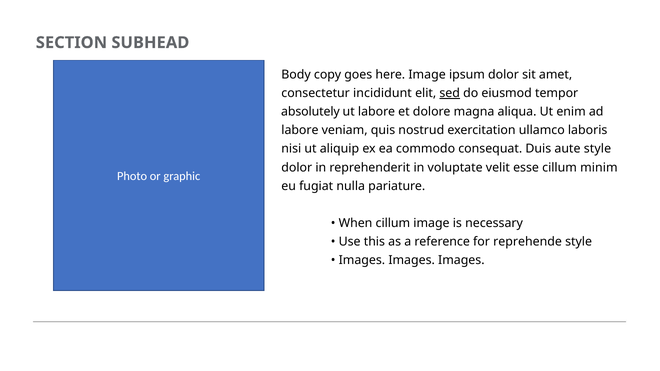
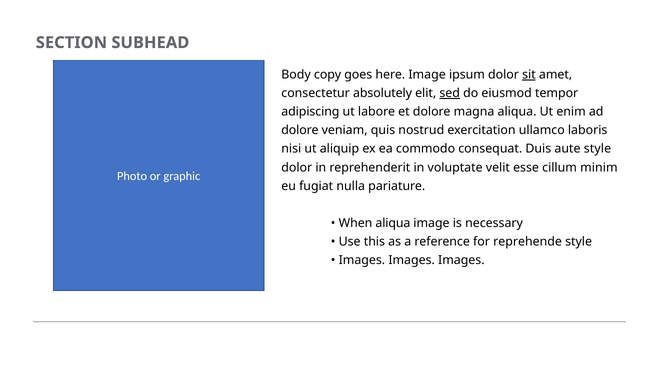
sit underline: none -> present
incididunt: incididunt -> absolutely
absolutely: absolutely -> adipiscing
labore at (300, 130): labore -> dolore
When cillum: cillum -> aliqua
